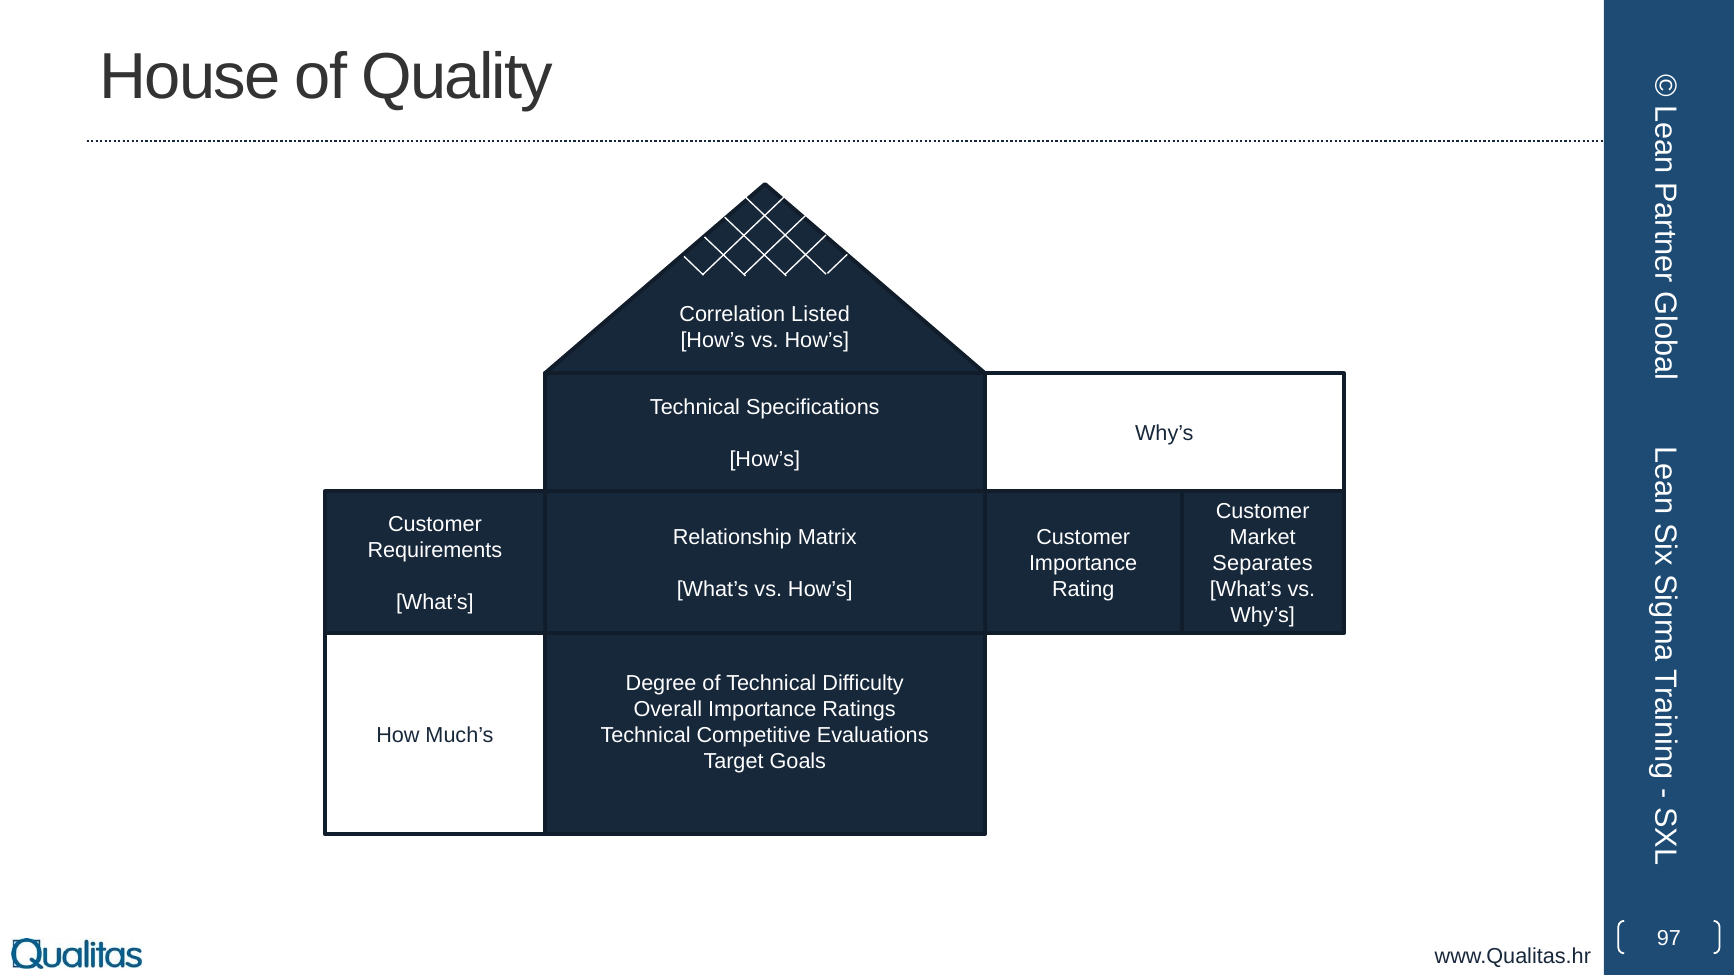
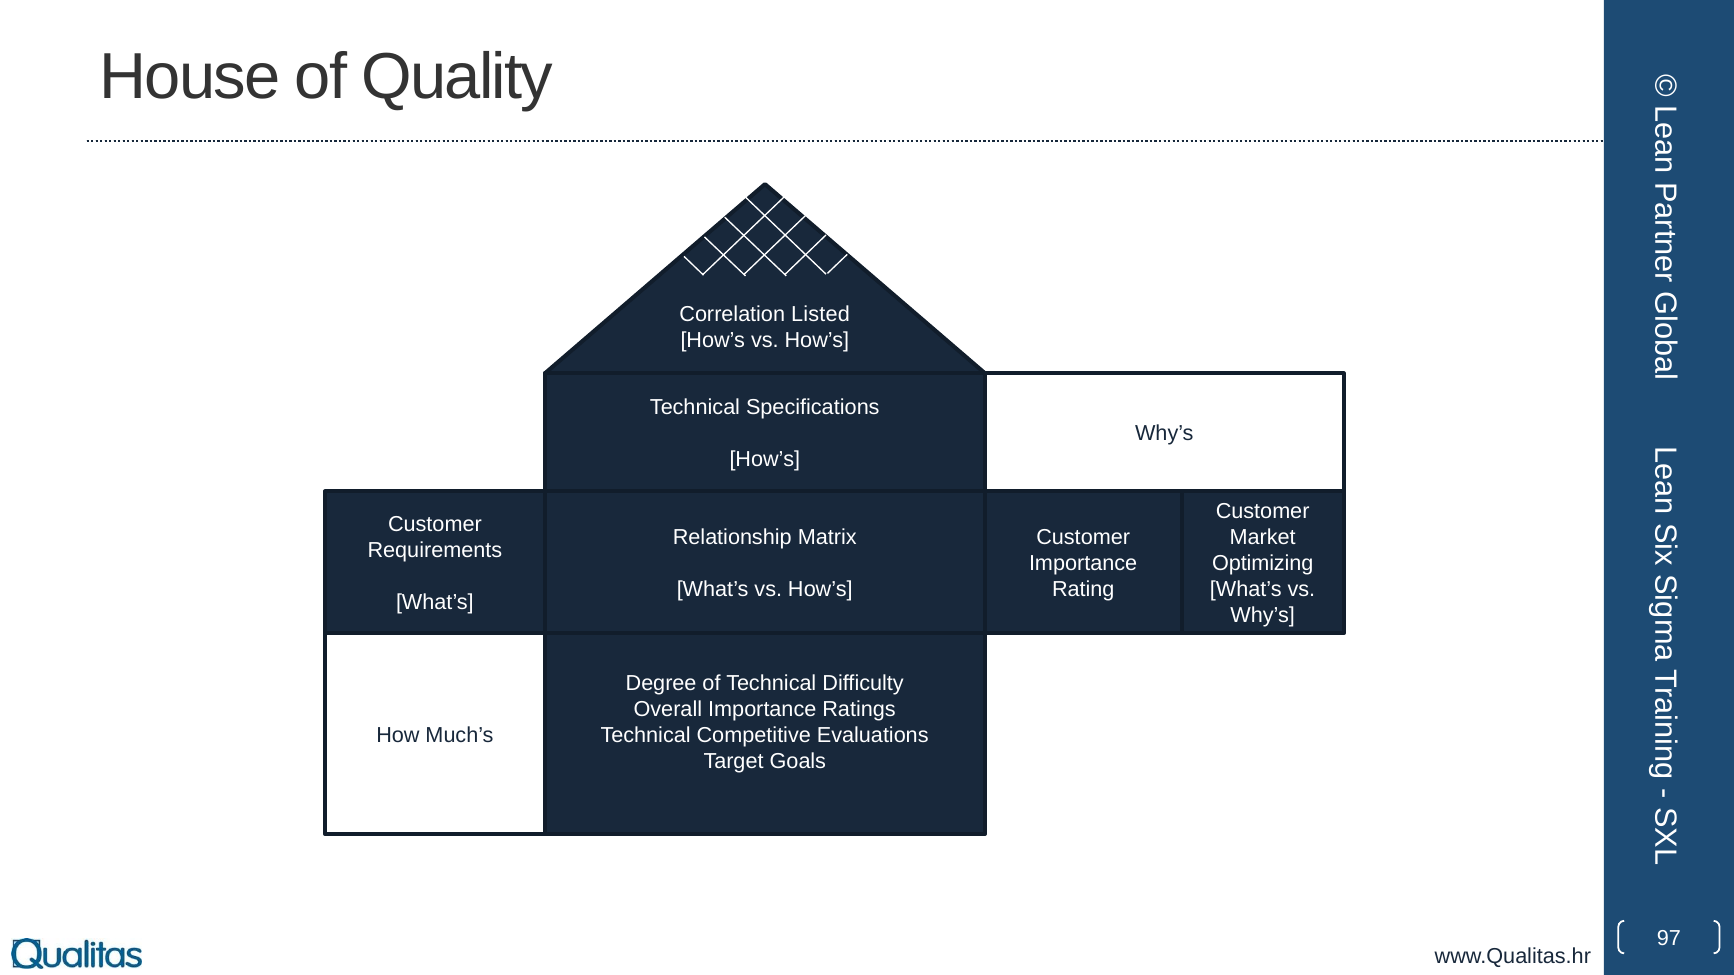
Separates: Separates -> Optimizing
